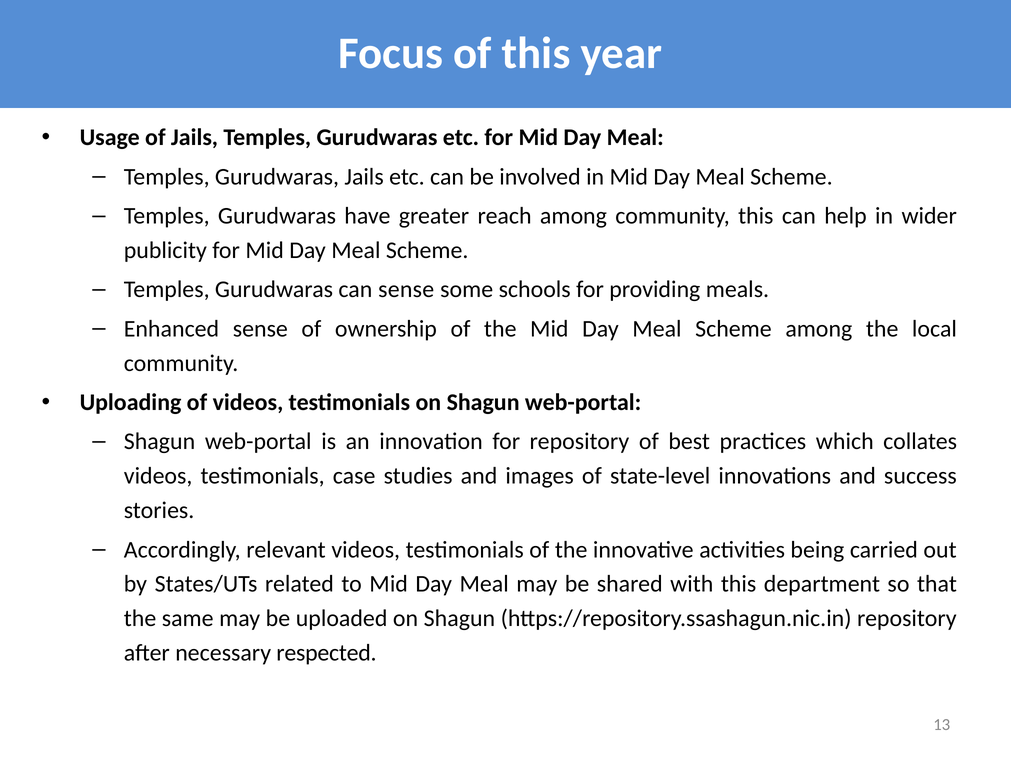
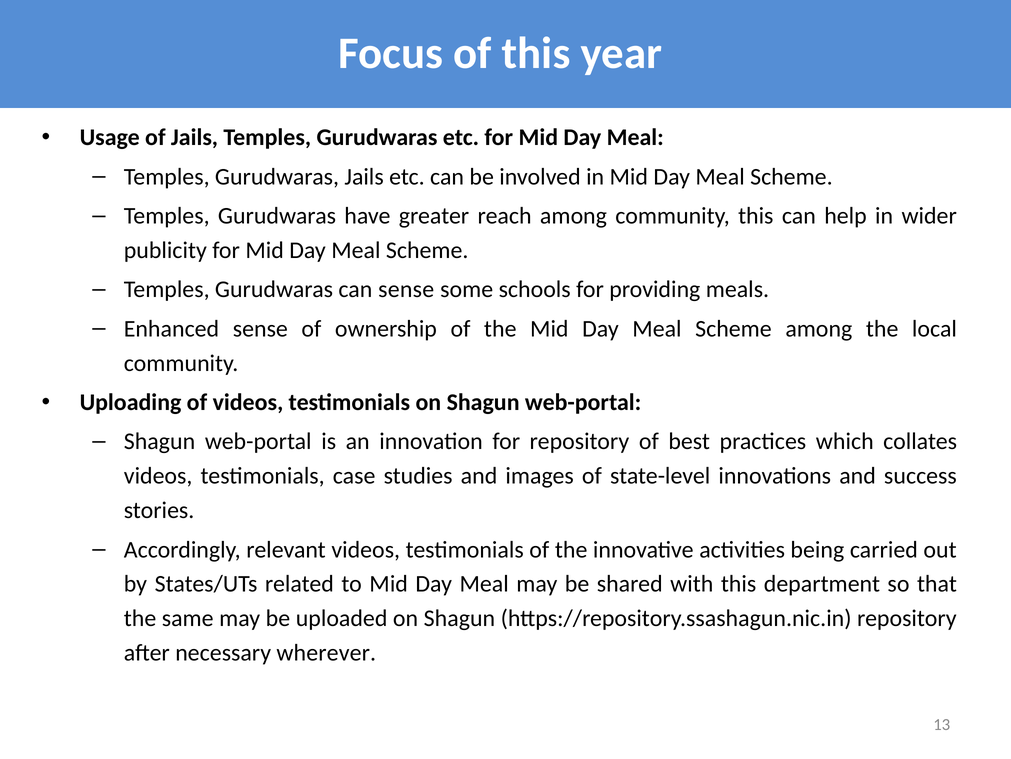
respected: respected -> wherever
